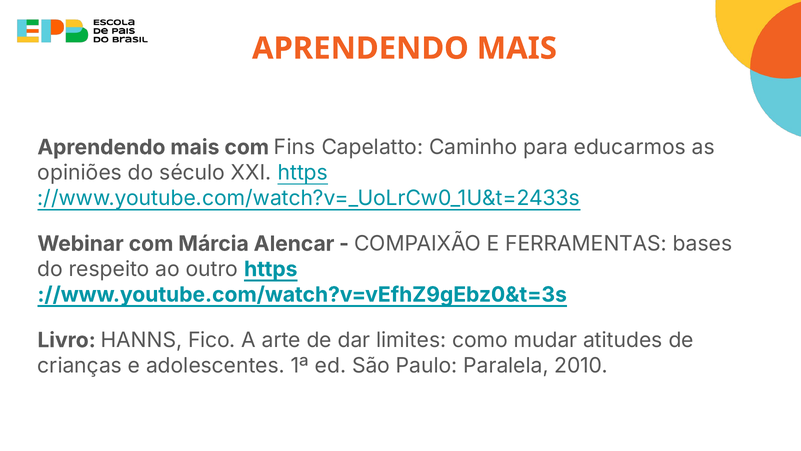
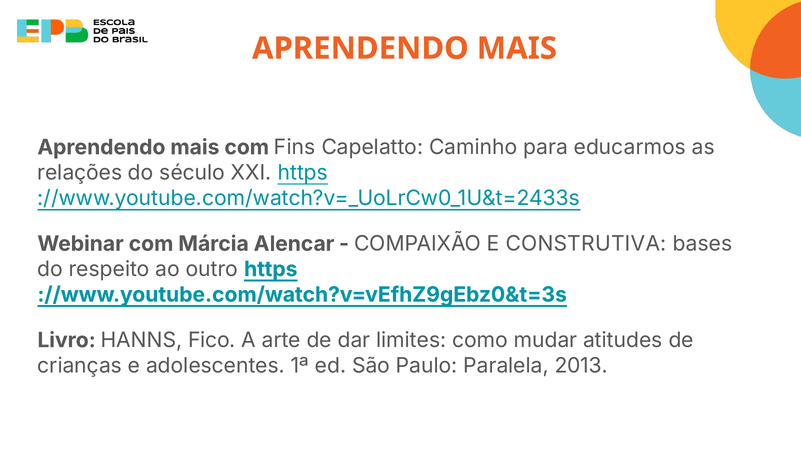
opiniões: opiniões -> relações
FERRAMENTAS: FERRAMENTAS -> CONSTRUTIVA
2010: 2010 -> 2013
